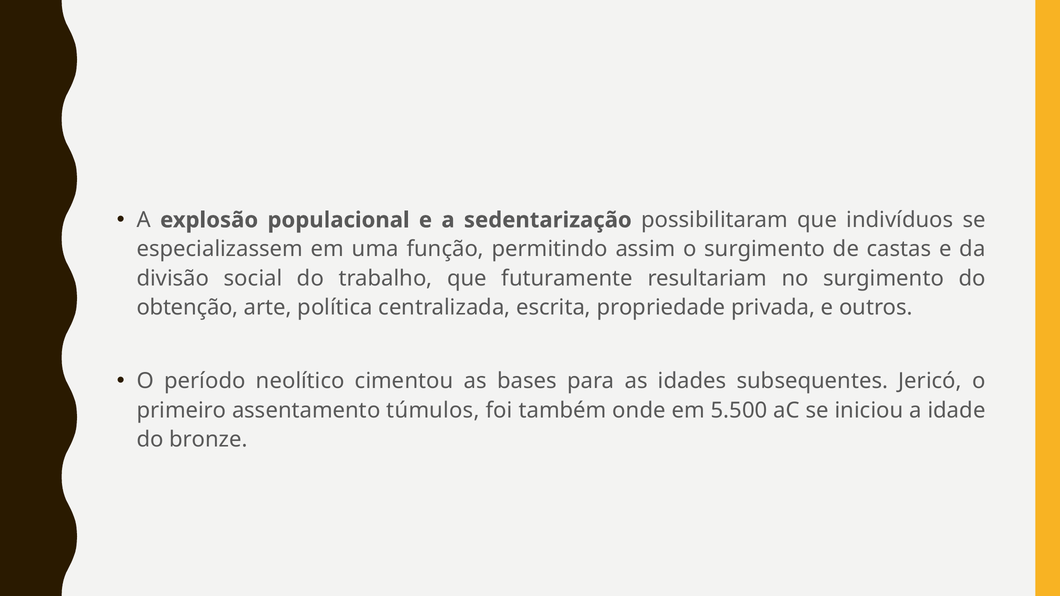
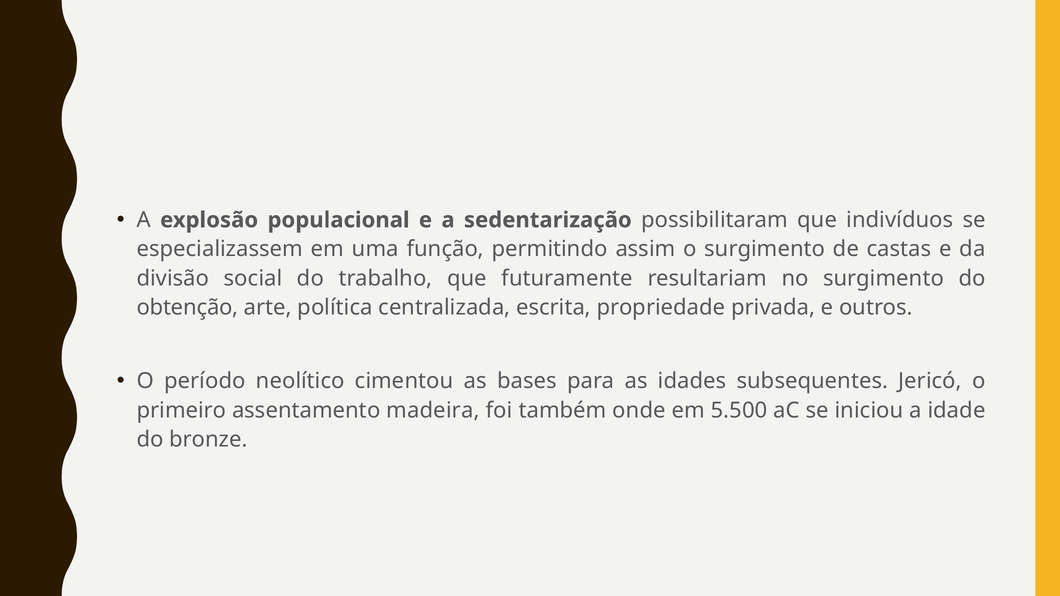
túmulos: túmulos -> madeira
